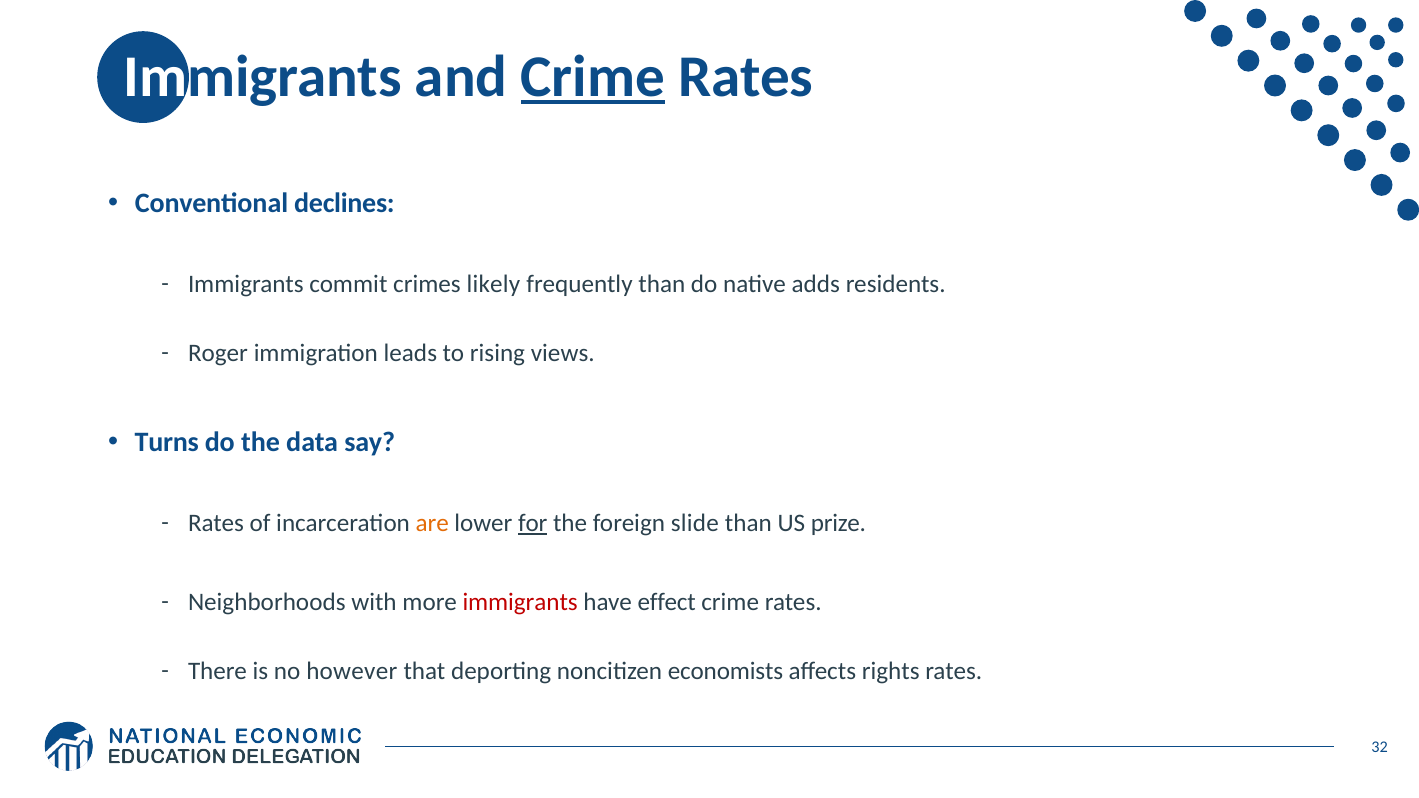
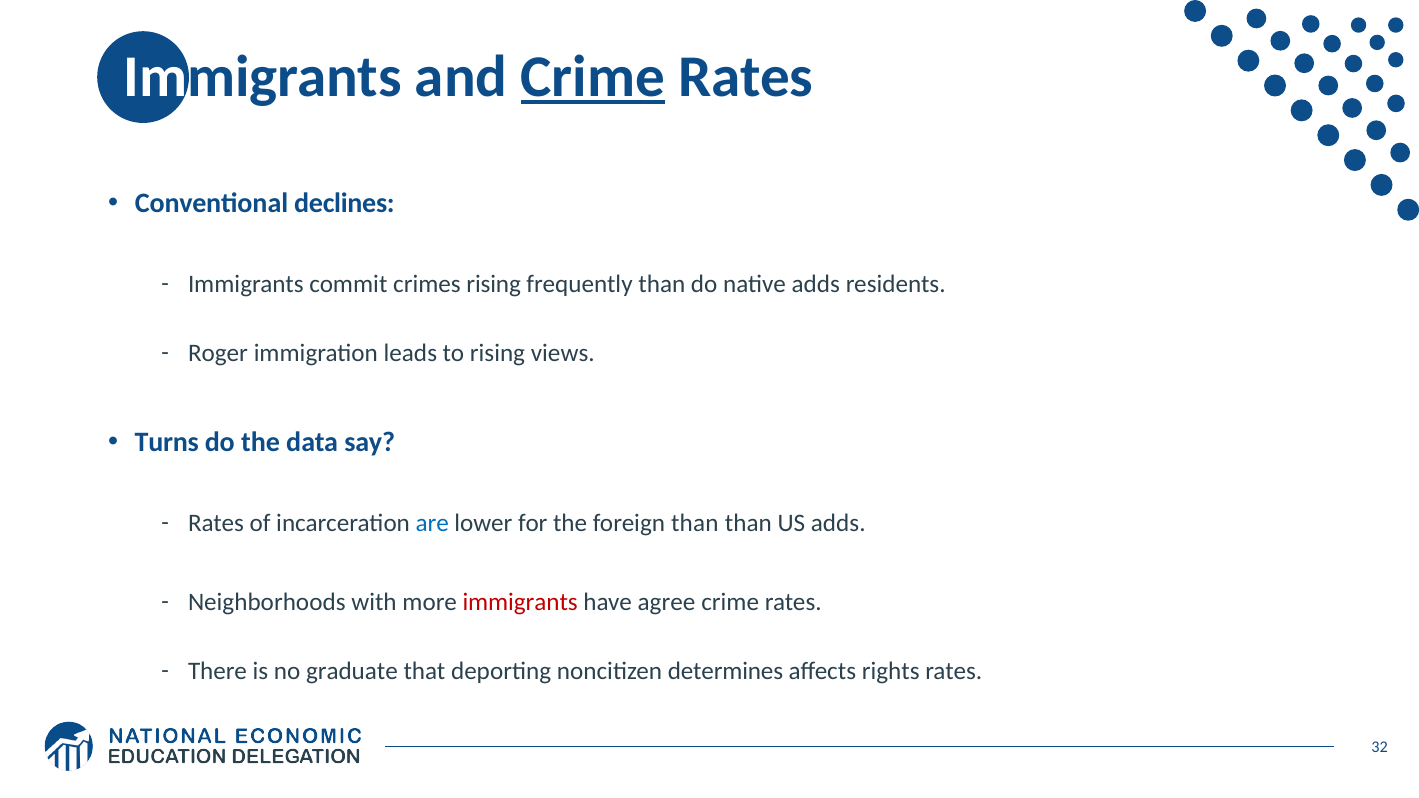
crimes likely: likely -> rising
are colour: orange -> blue
for underline: present -> none
foreign slide: slide -> than
US prize: prize -> adds
effect: effect -> agree
however: however -> graduate
economists: economists -> determines
